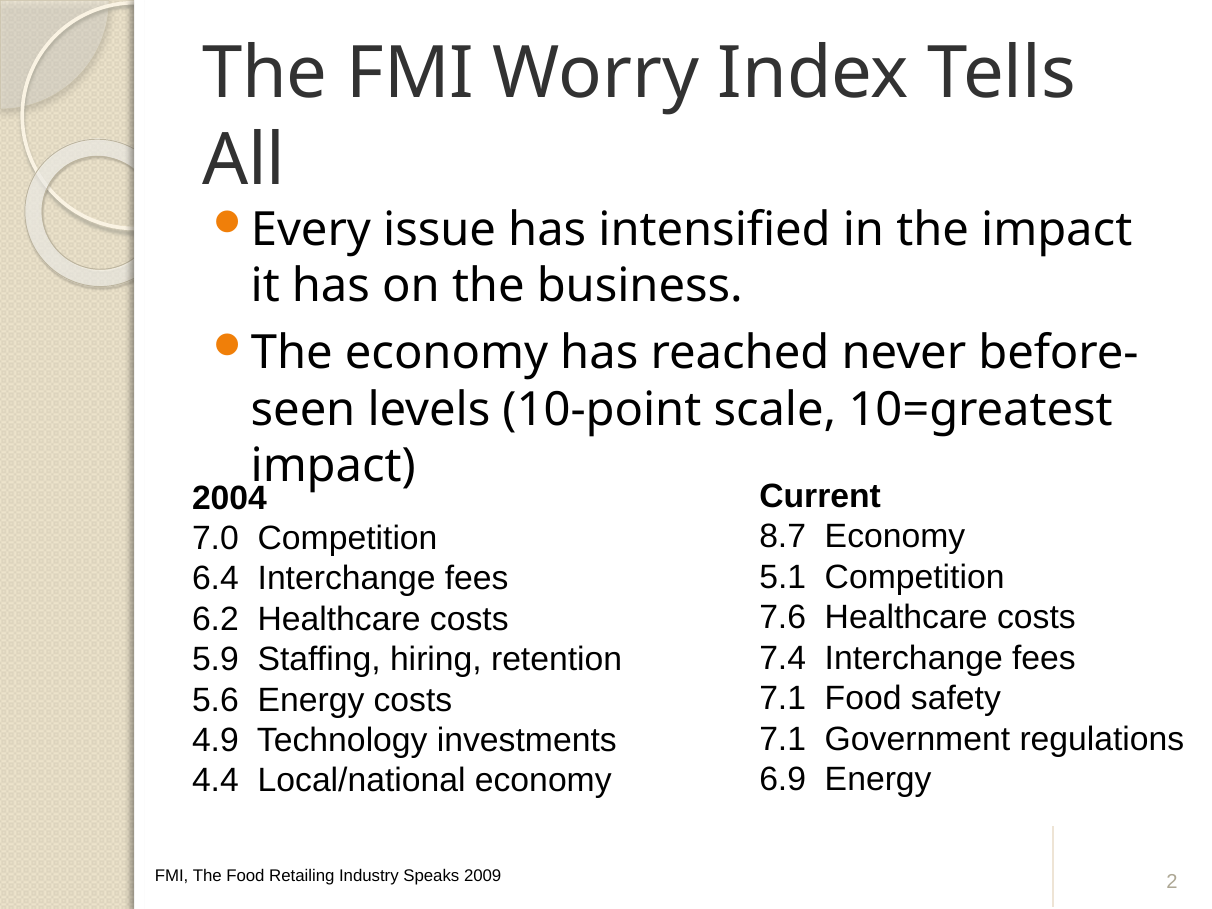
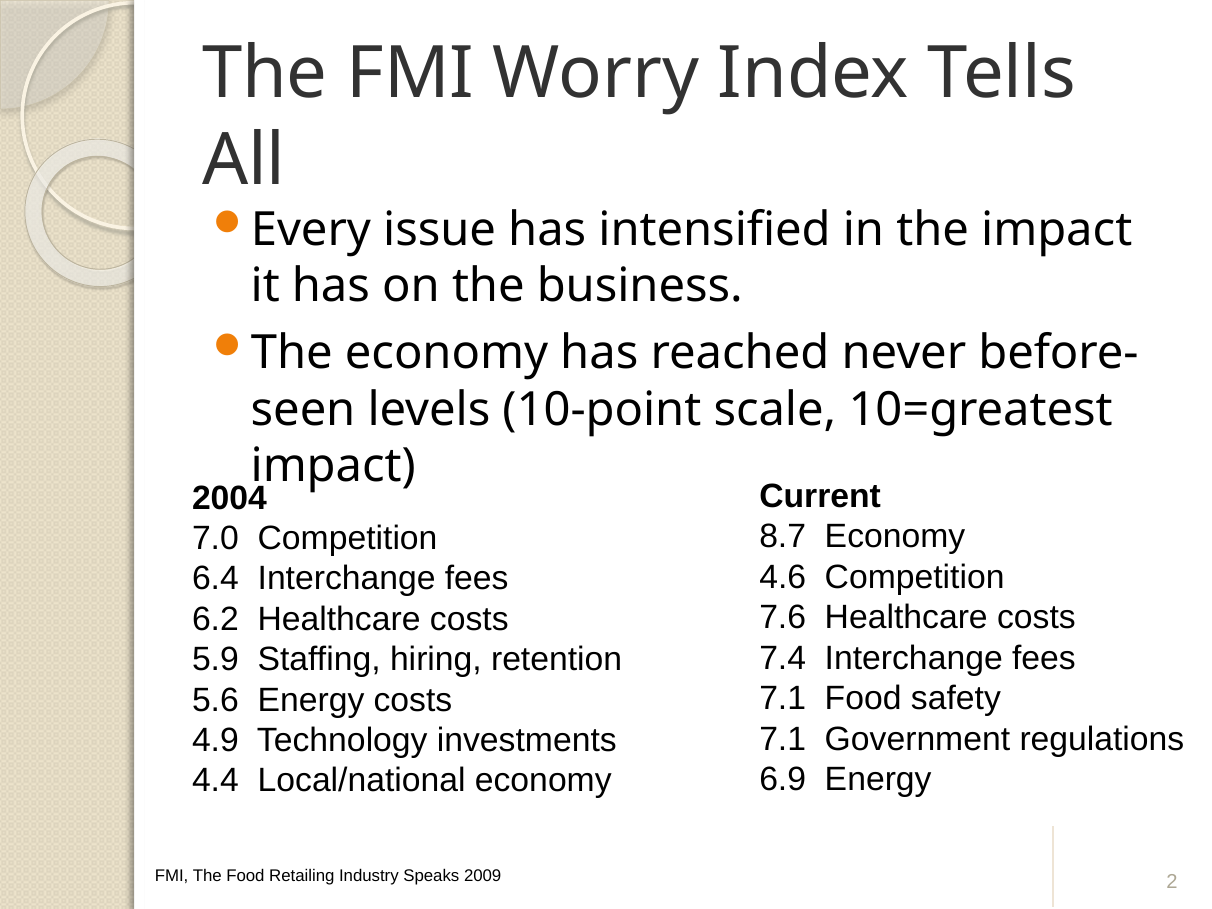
5.1: 5.1 -> 4.6
